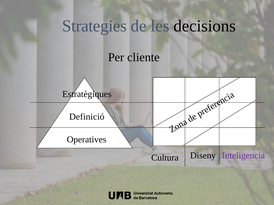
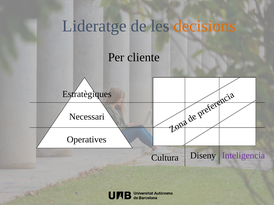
Strategies: Strategies -> Lideratge
decisions colour: black -> orange
Definició: Definició -> Necessari
